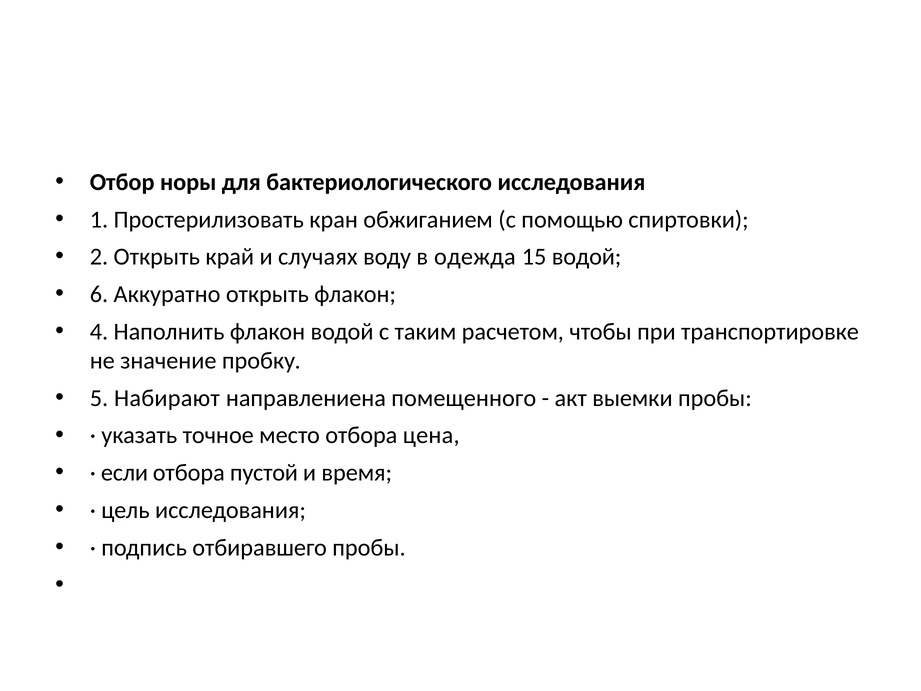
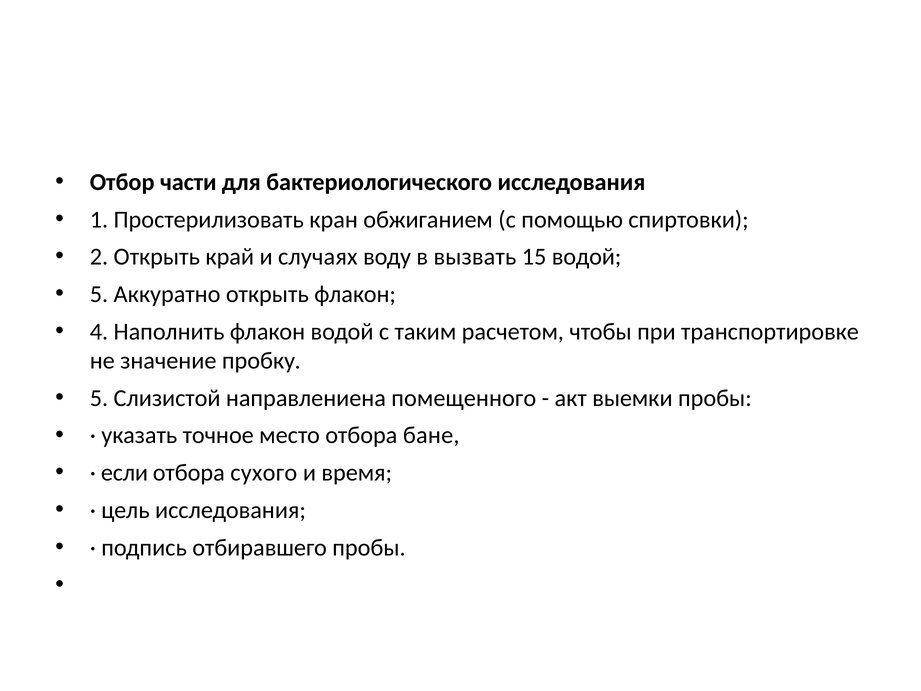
норы: норы -> части
одежда: одежда -> вызвать
6 at (99, 294): 6 -> 5
Набирают: Набирают -> Слизистой
цена: цена -> бане
пустой: пустой -> сухого
